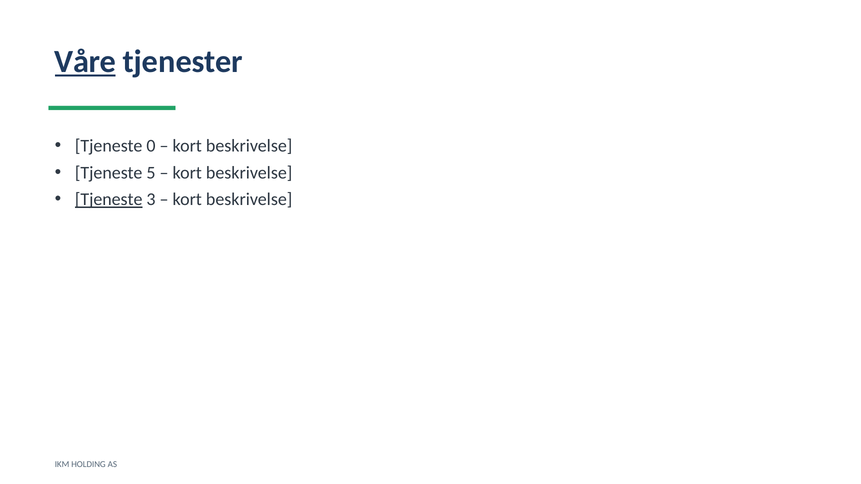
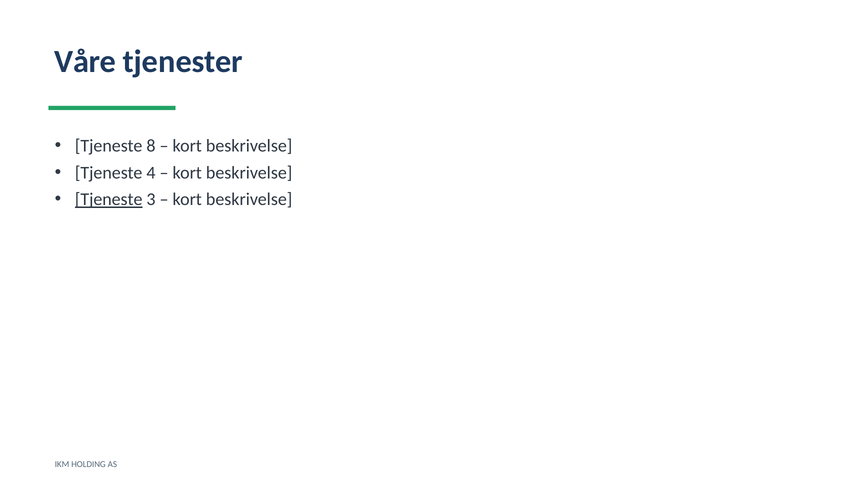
Våre underline: present -> none
0: 0 -> 8
5: 5 -> 4
